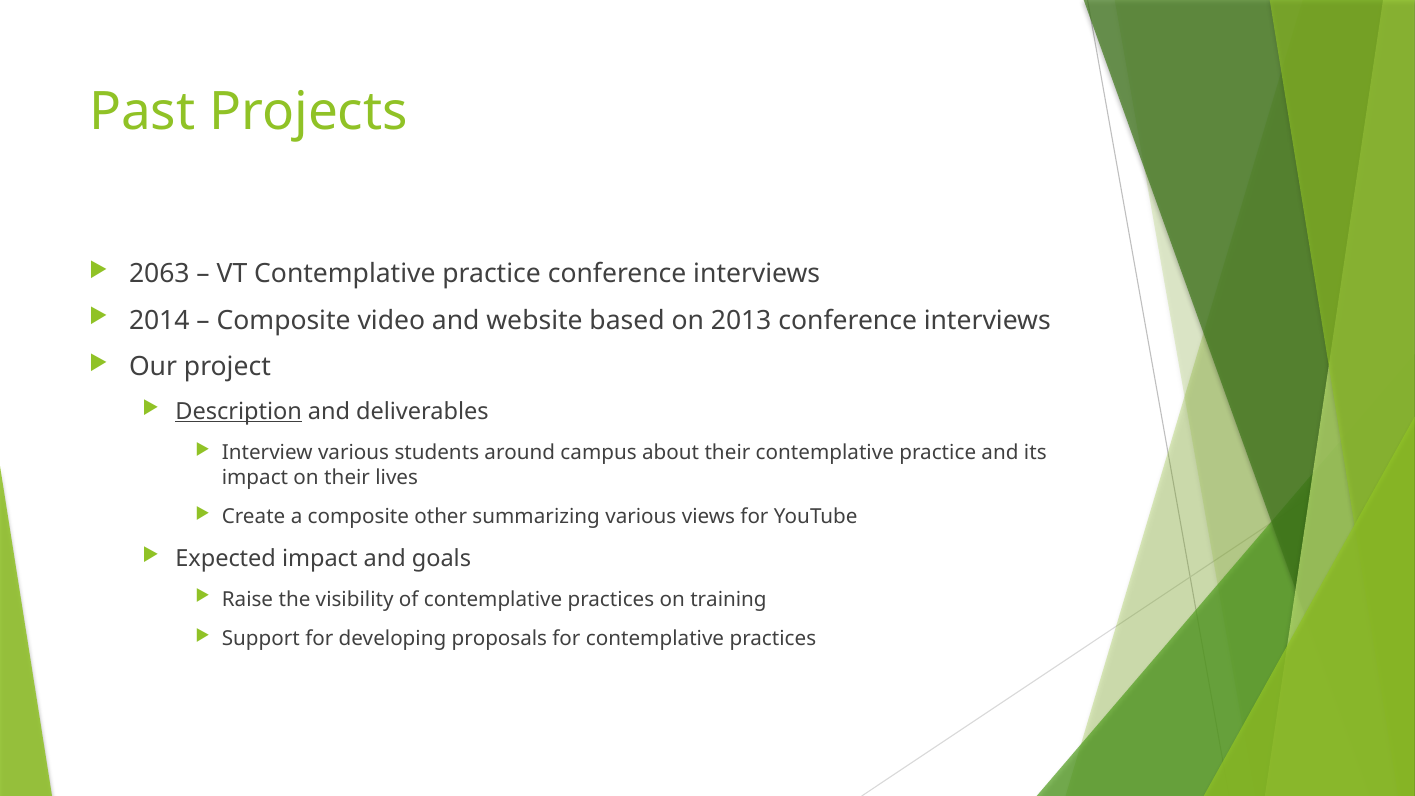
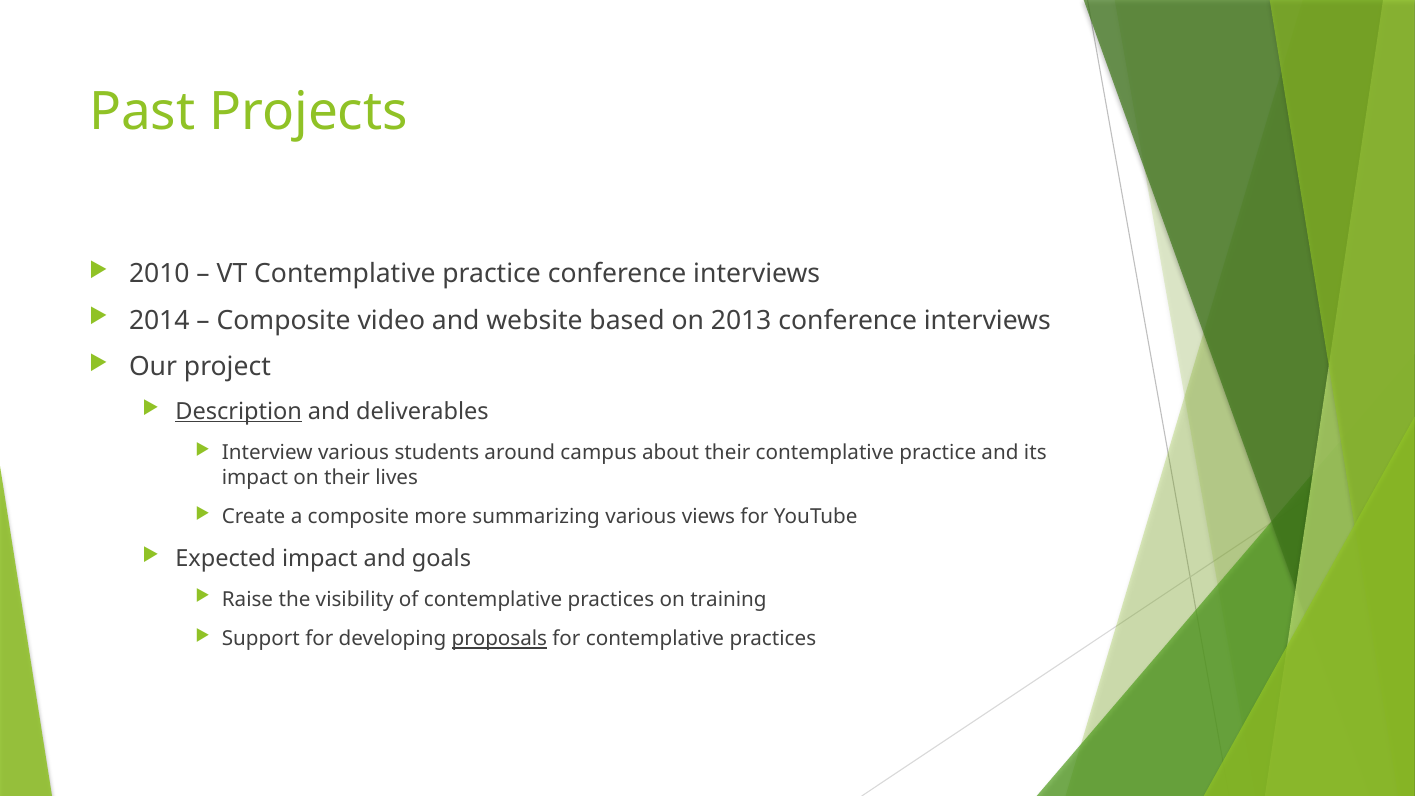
2063: 2063 -> 2010
other: other -> more
proposals underline: none -> present
